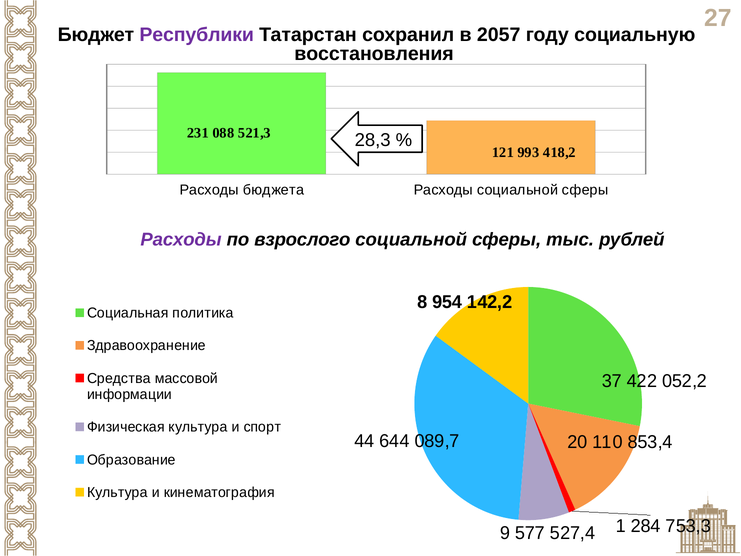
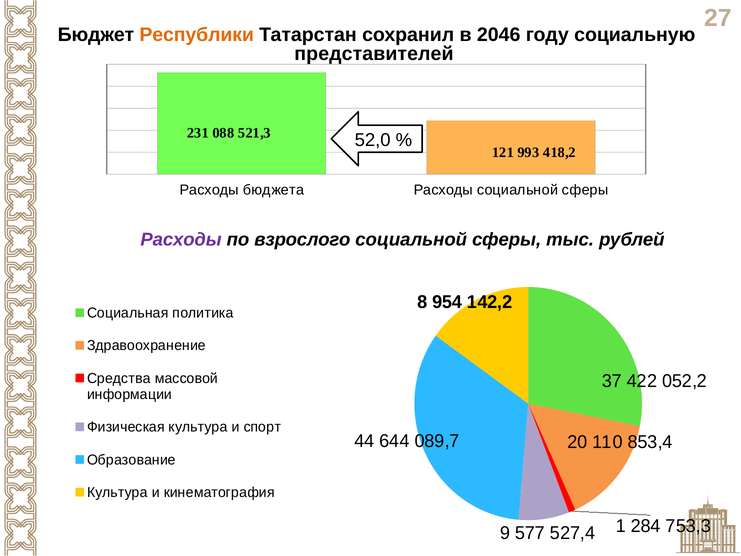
Республики colour: purple -> orange
2057: 2057 -> 2046
восстановления: восстановления -> представителей
28,3: 28,3 -> 52,0
